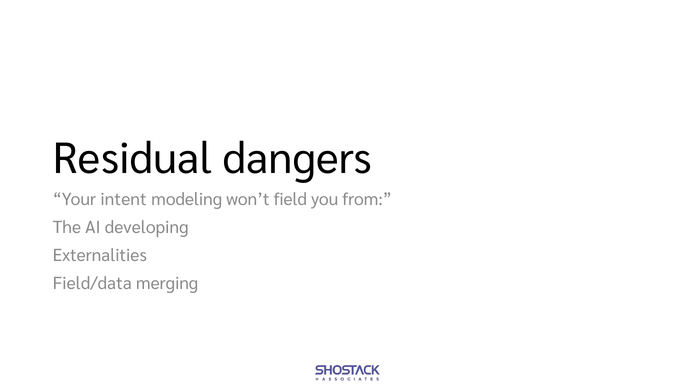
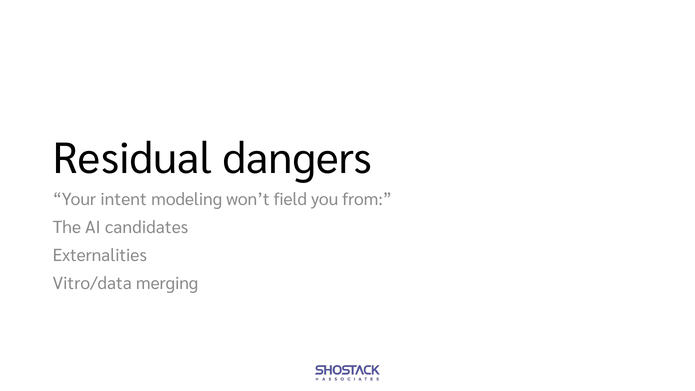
developing: developing -> candidates
Field/data: Field/data -> Vitro/data
